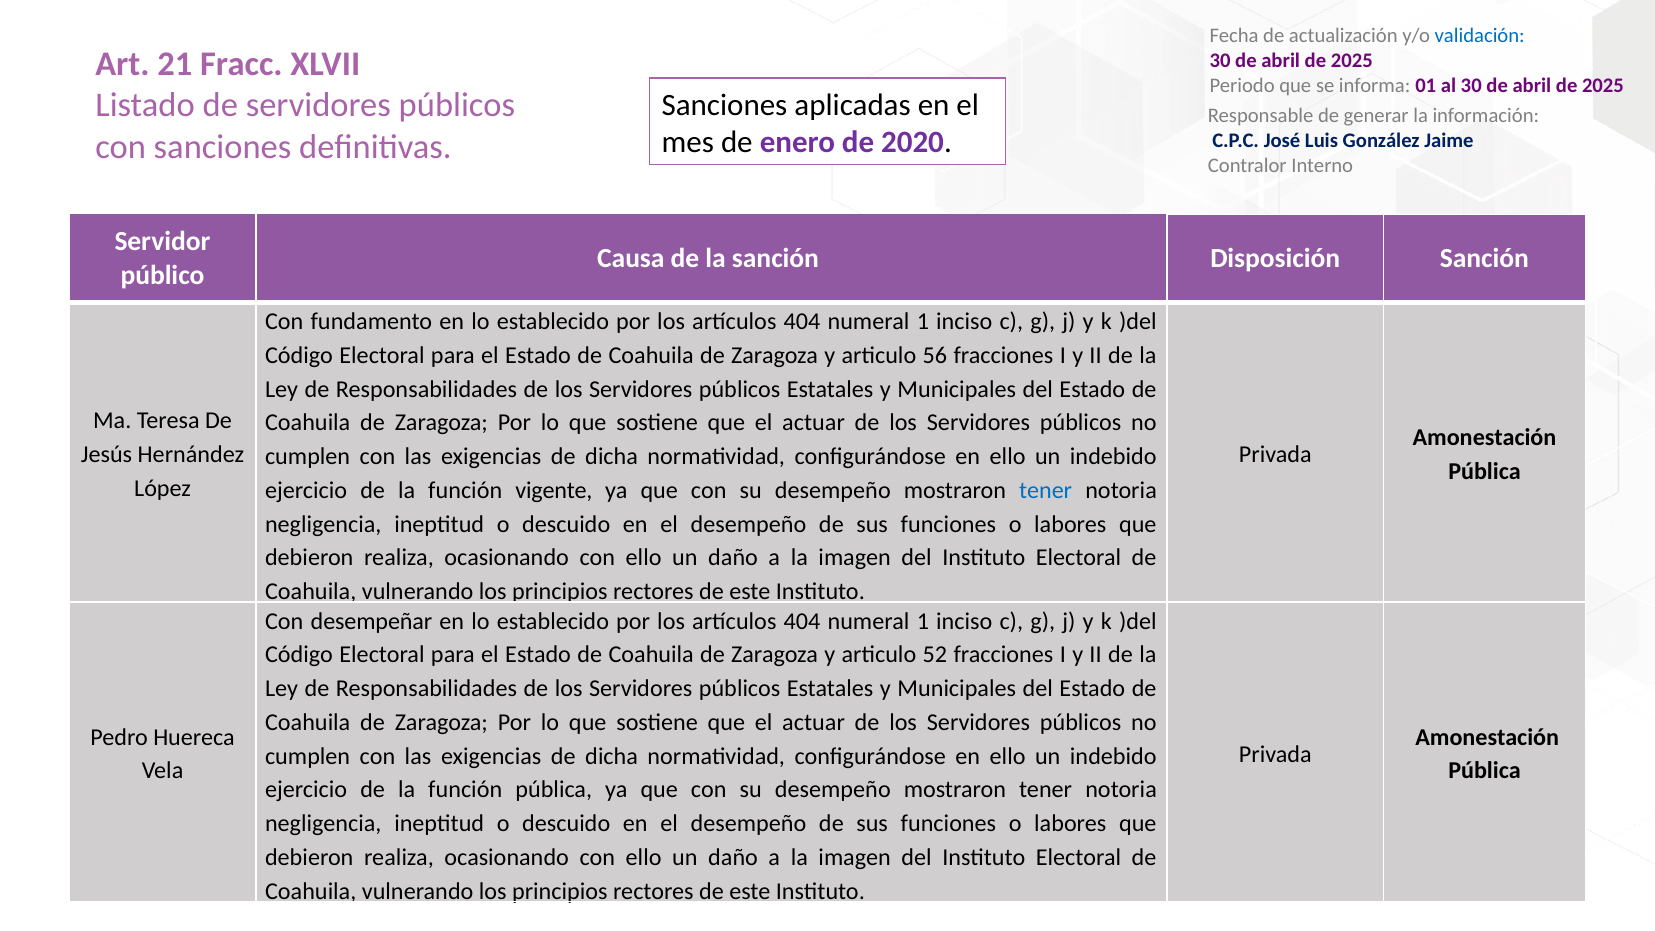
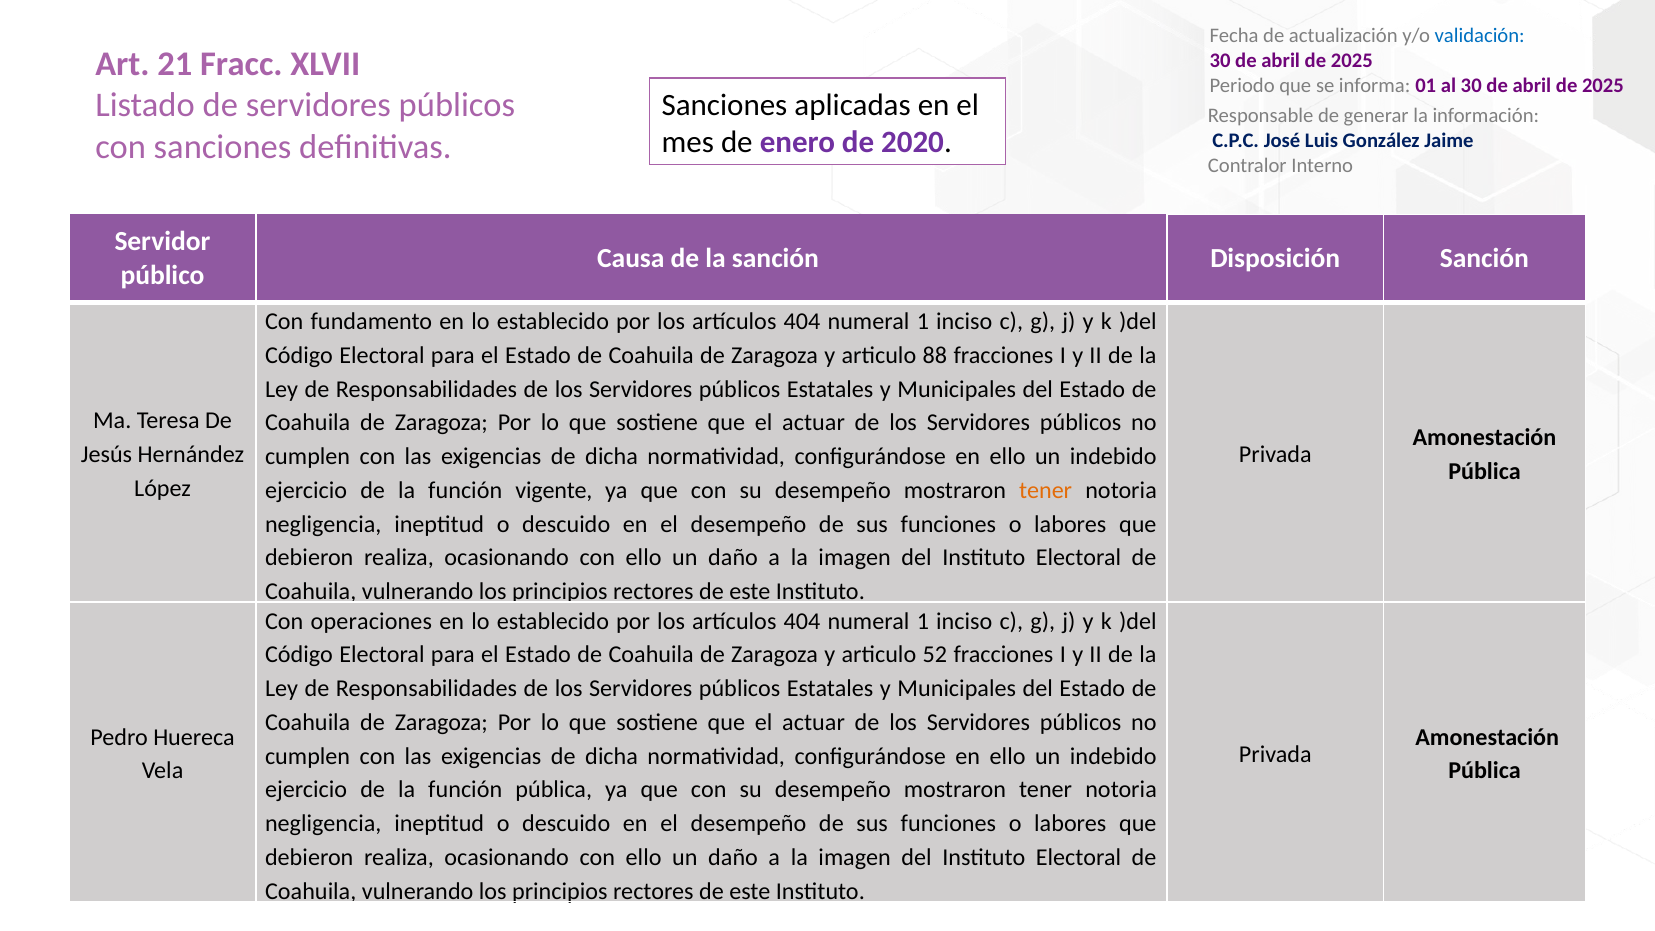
56: 56 -> 88
tener at (1046, 490) colour: blue -> orange
desempeñar: desempeñar -> operaciones
